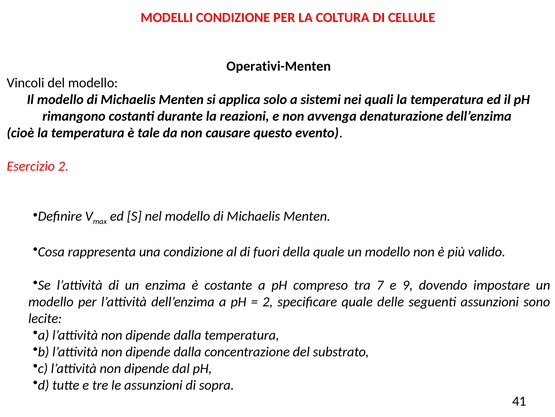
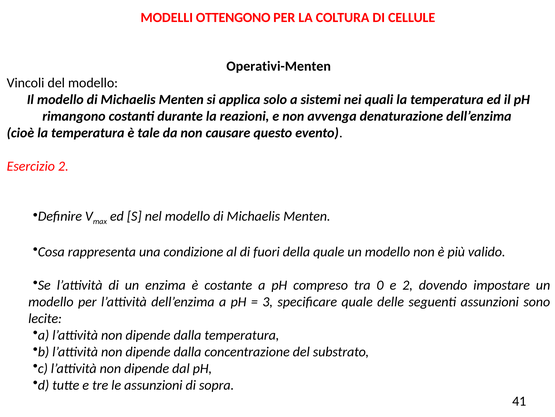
MODELLI CONDIZIONE: CONDIZIONE -> OTTENGONO
7: 7 -> 0
e 9: 9 -> 2
2 at (268, 301): 2 -> 3
